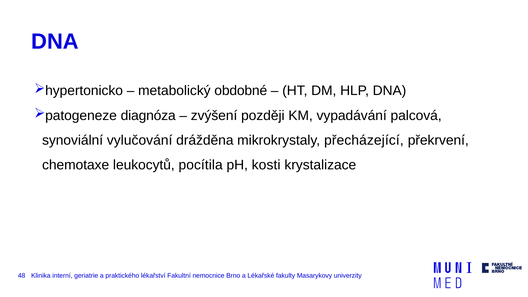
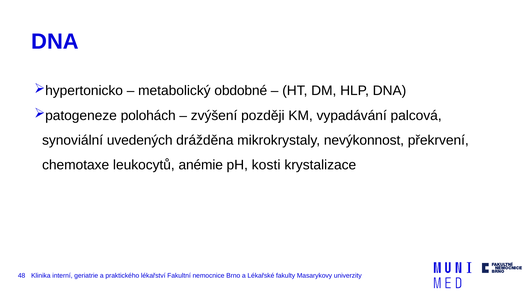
diagnóza: diagnóza -> polohách
vylučování: vylučování -> uvedených
přecházející: přecházející -> nevýkonnost
pocítila: pocítila -> anémie
